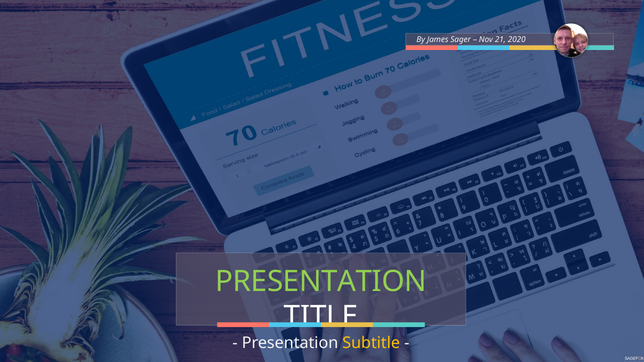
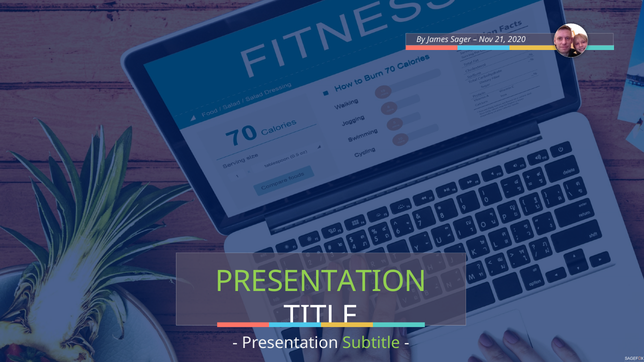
Subtitle colour: yellow -> light green
